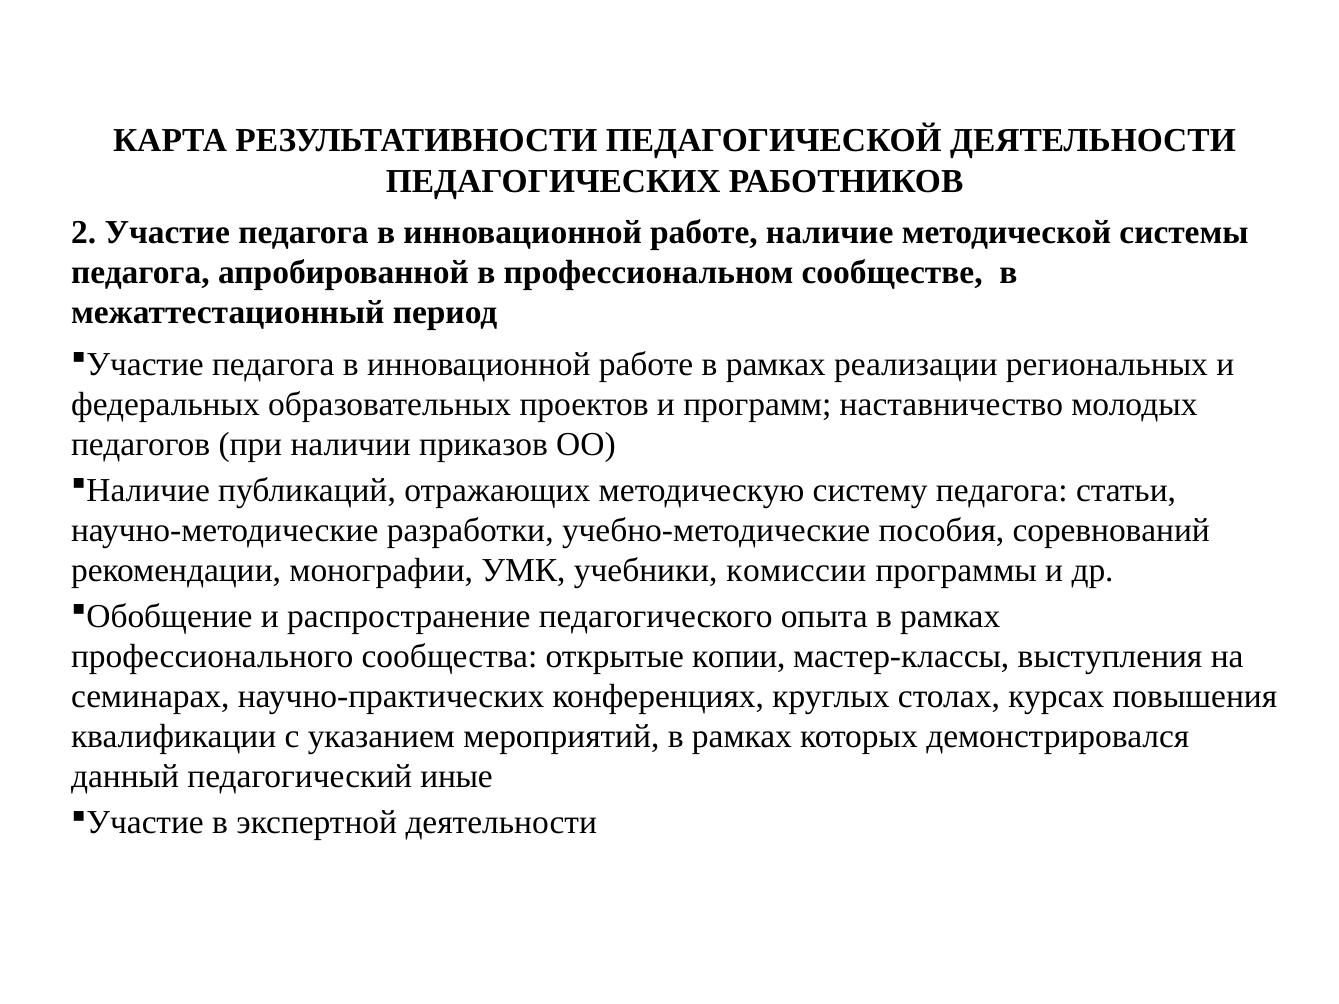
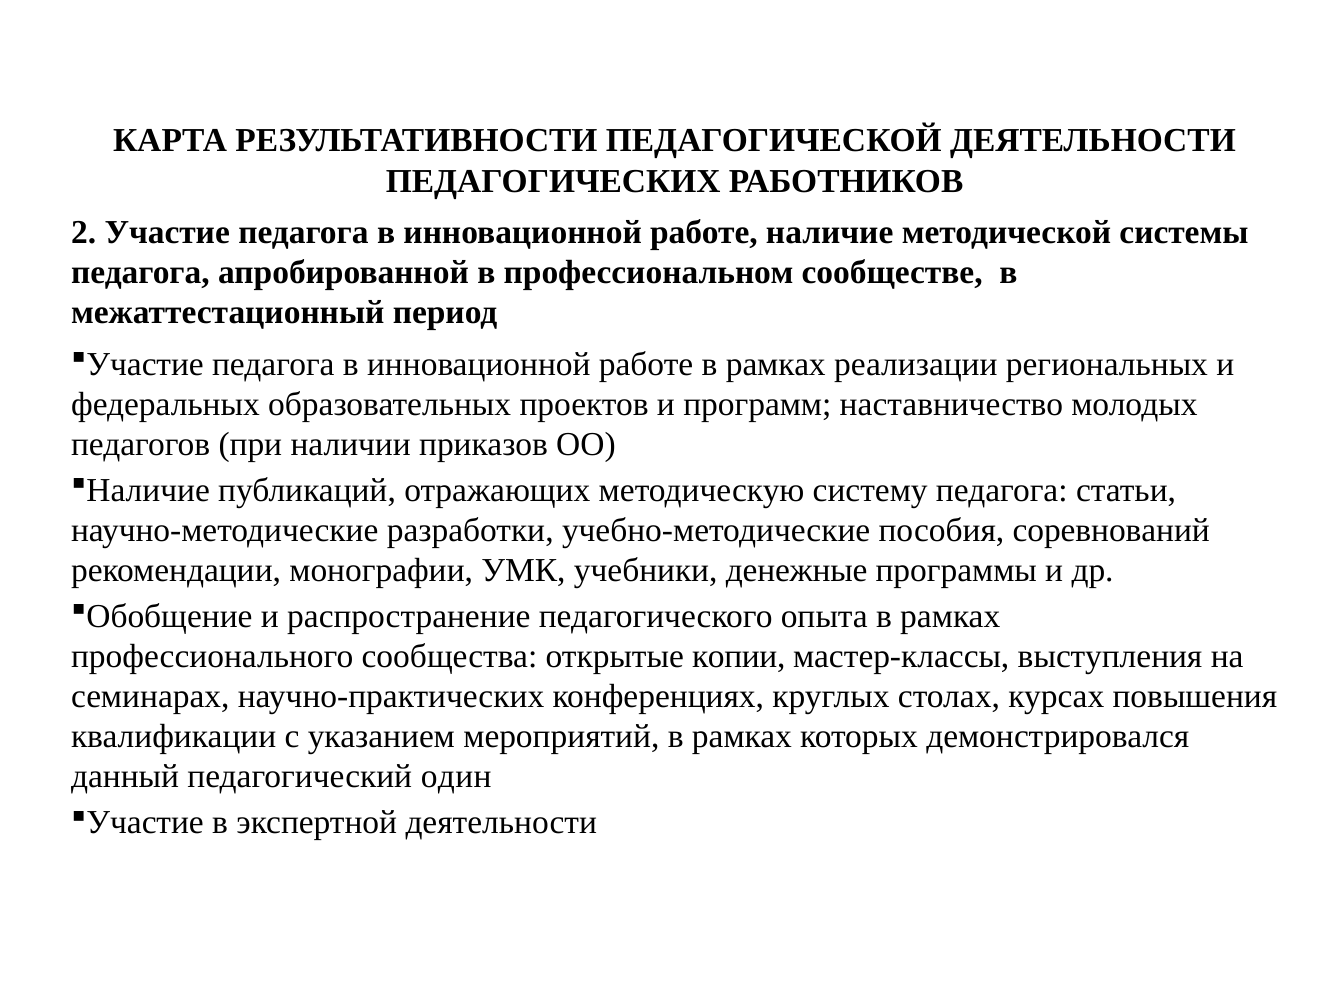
комиссии: комиссии -> денежные
иные: иные -> один
